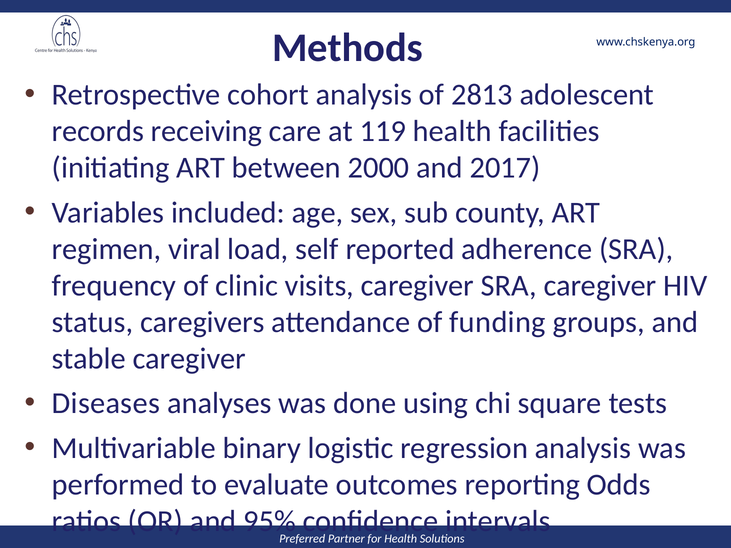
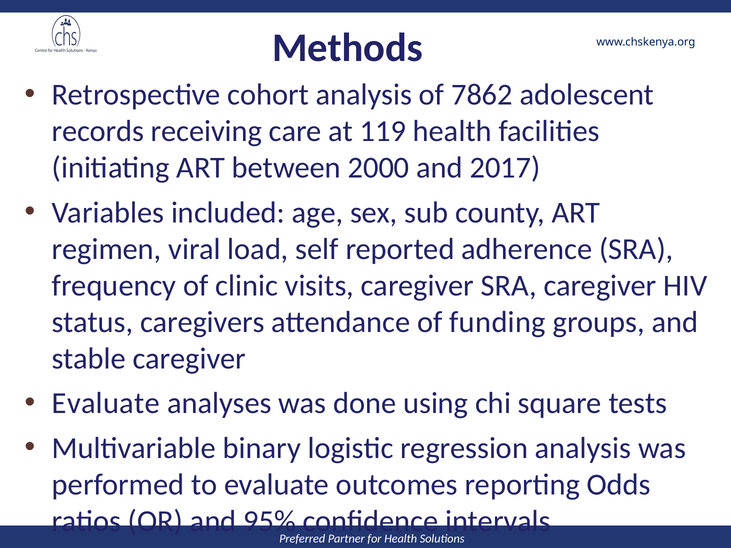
2813: 2813 -> 7862
Diseases at (106, 404): Diseases -> Evaluate
